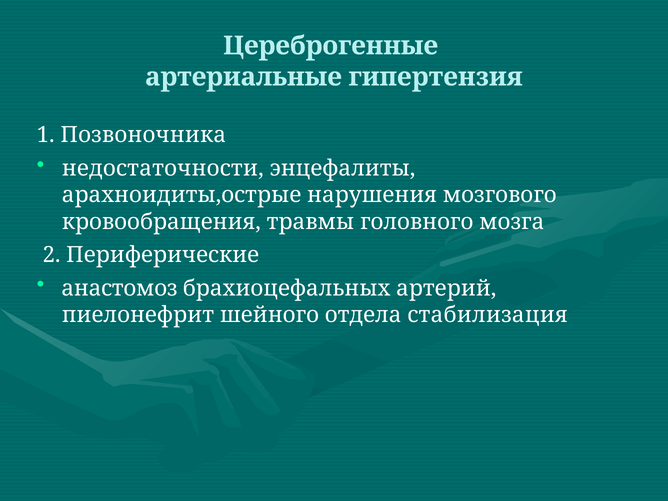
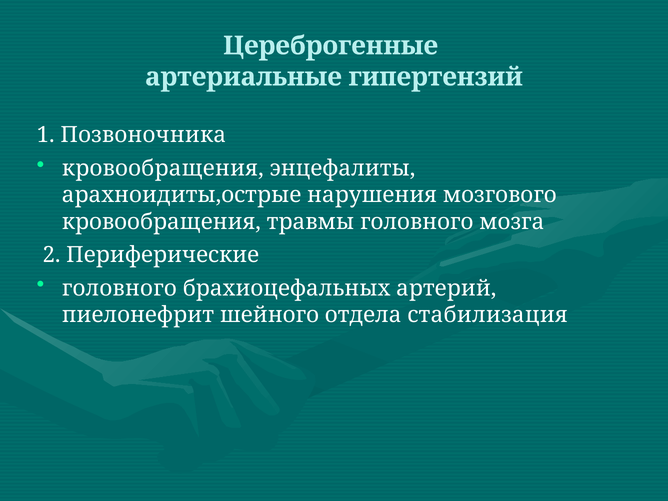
гипертензия: гипертензия -> гипертензий
недостаточности at (163, 168): недостаточности -> кровообращения
анастомоз at (119, 288): анастомоз -> головного
